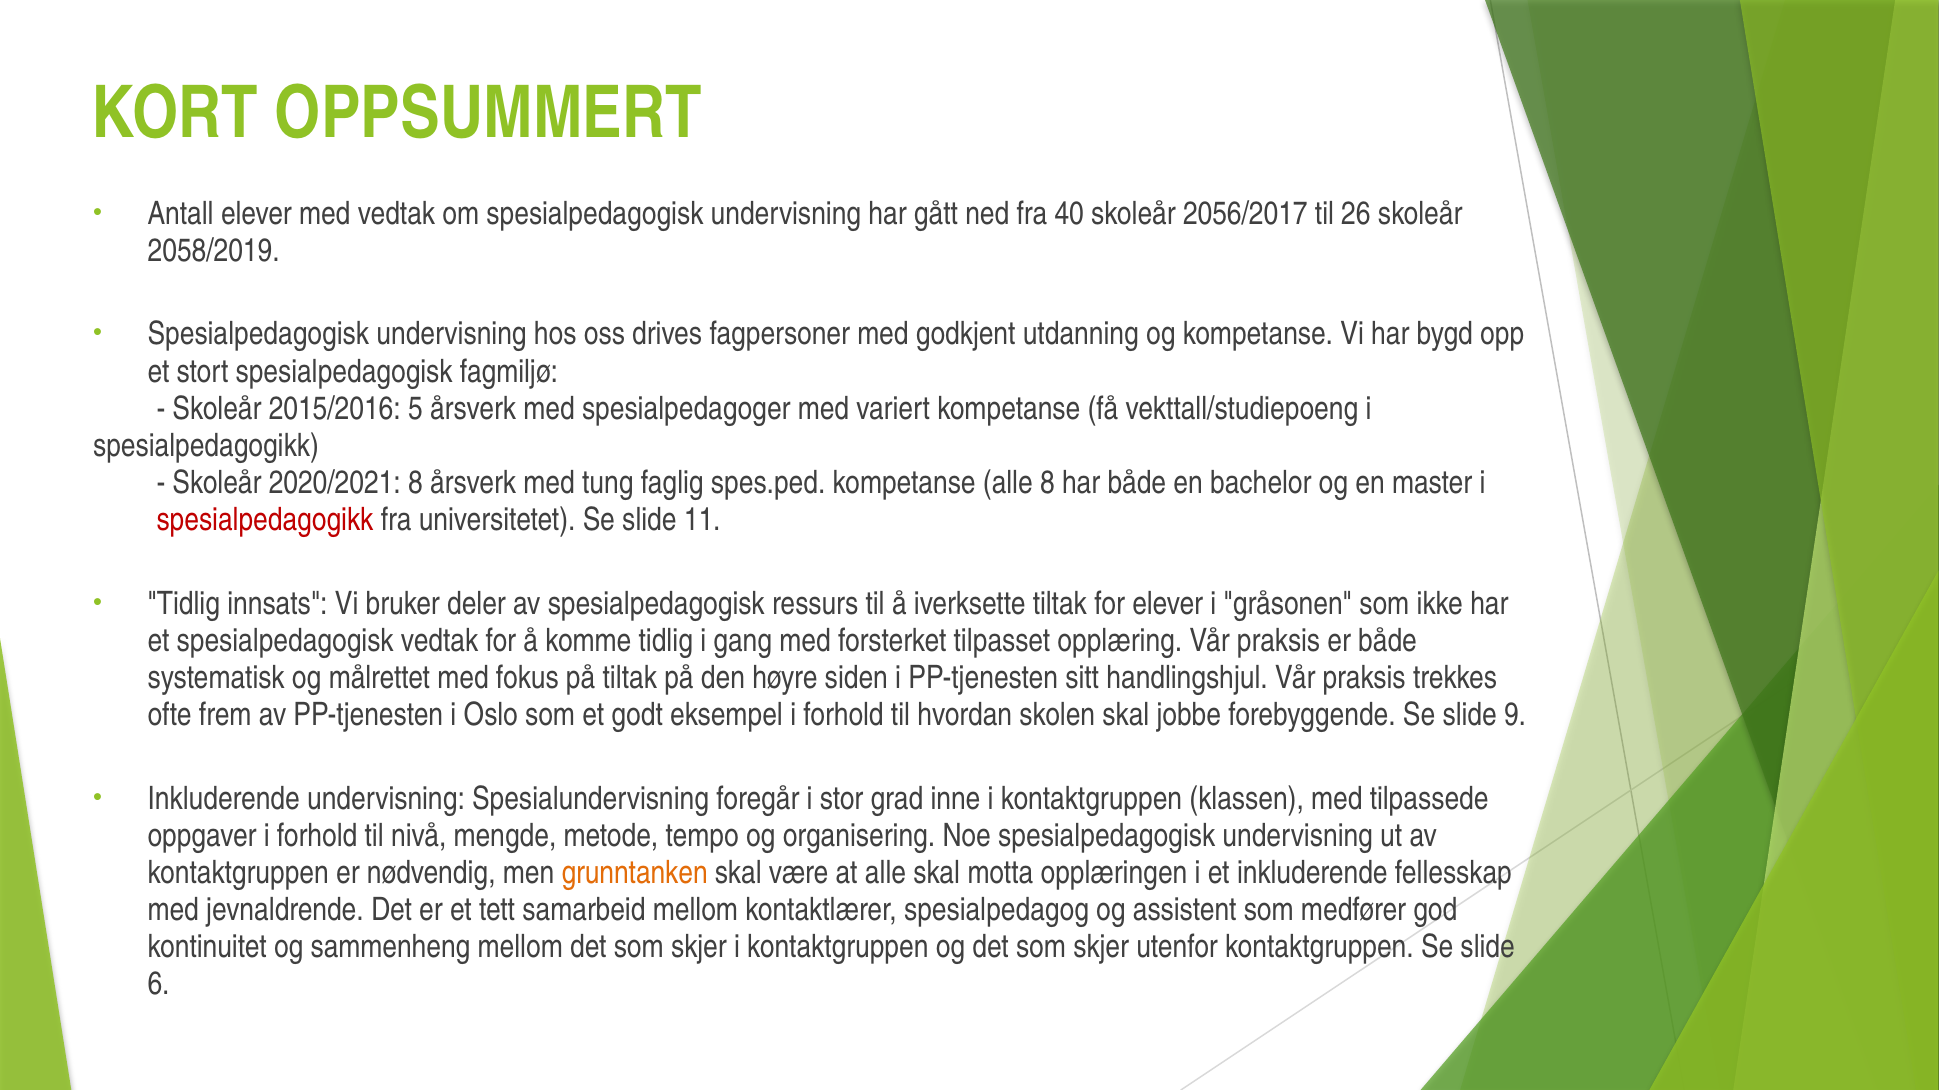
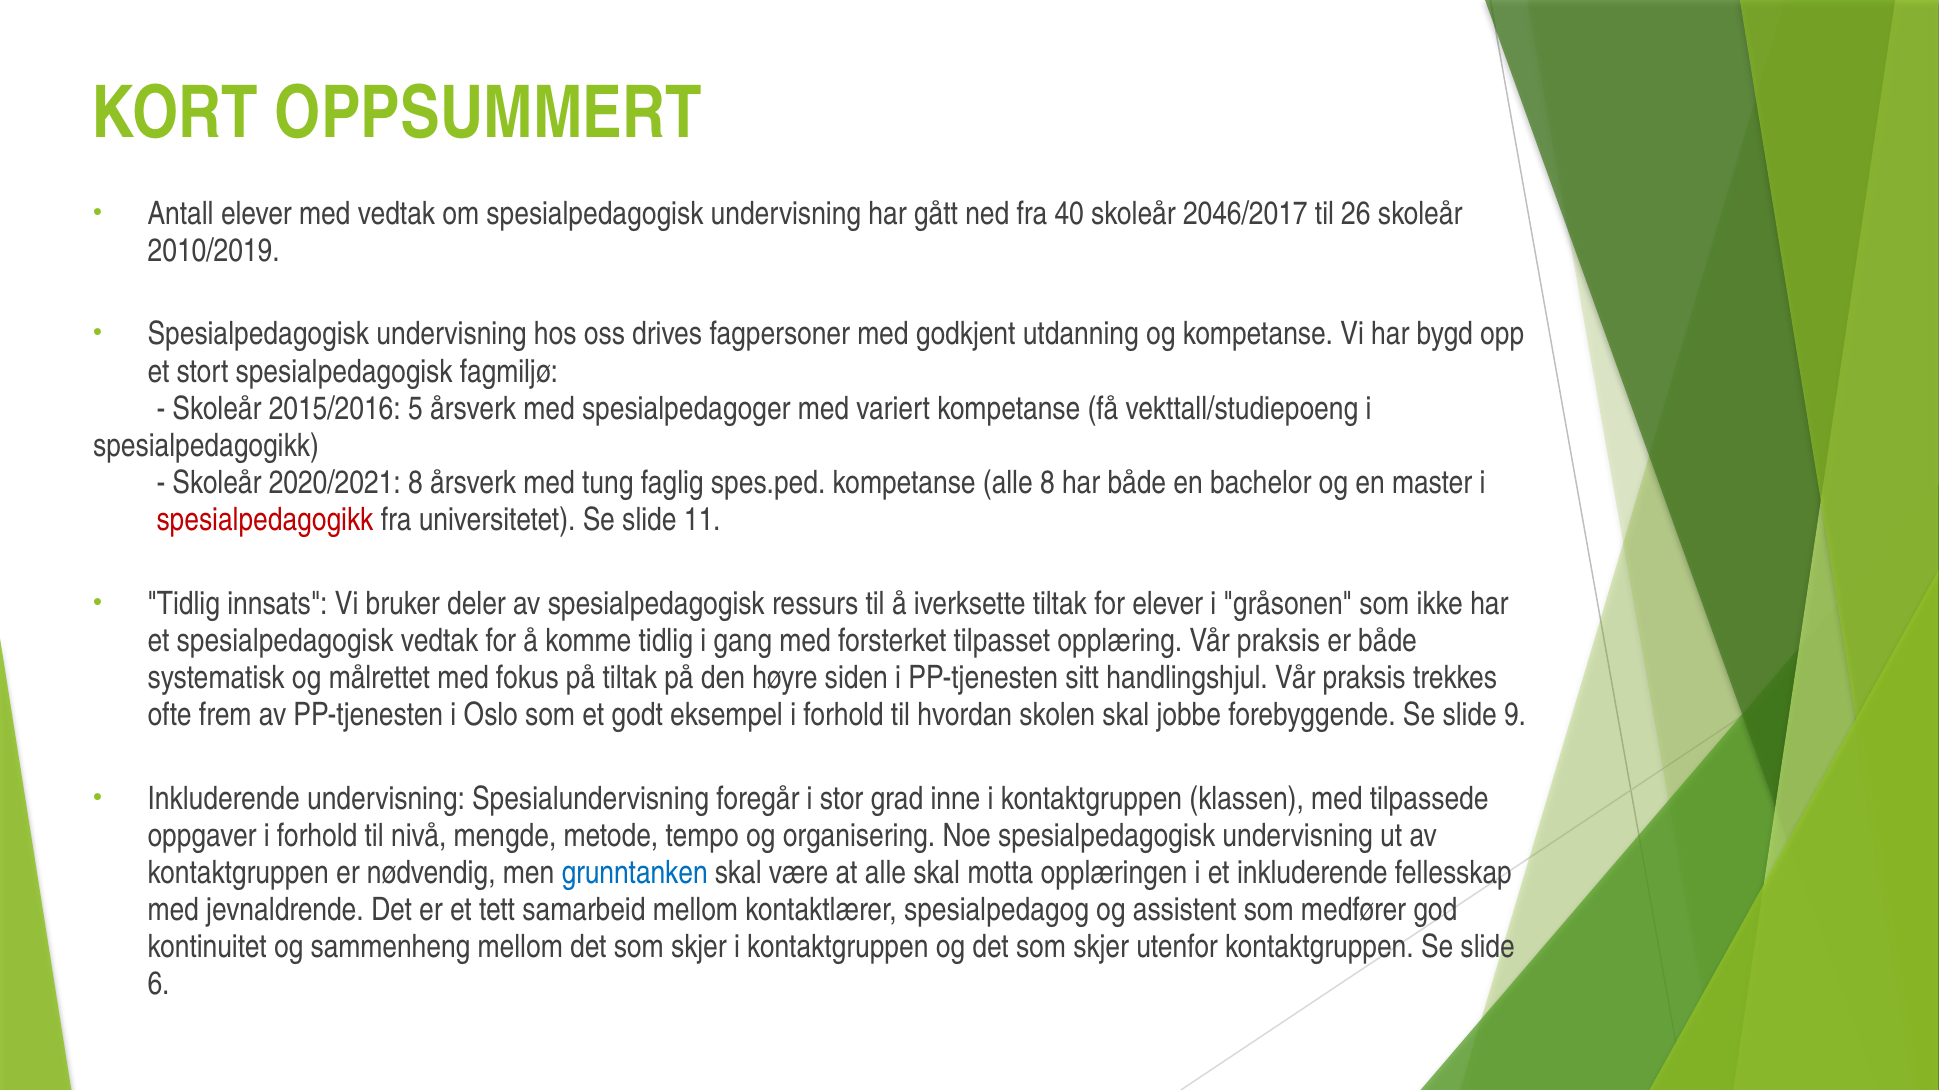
2056/2017: 2056/2017 -> 2046/2017
2058/2019: 2058/2019 -> 2010/2019
grunntanken colour: orange -> blue
